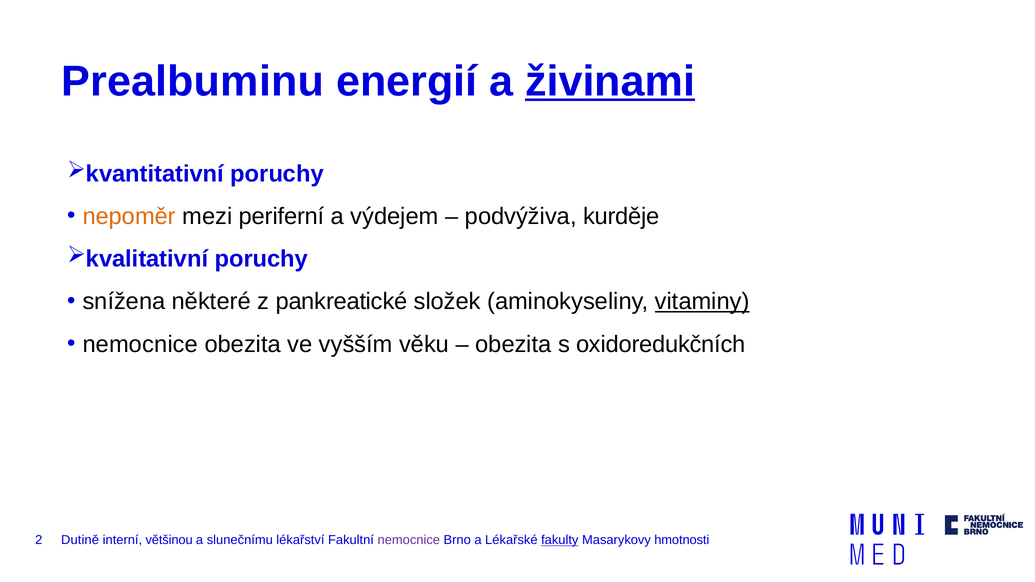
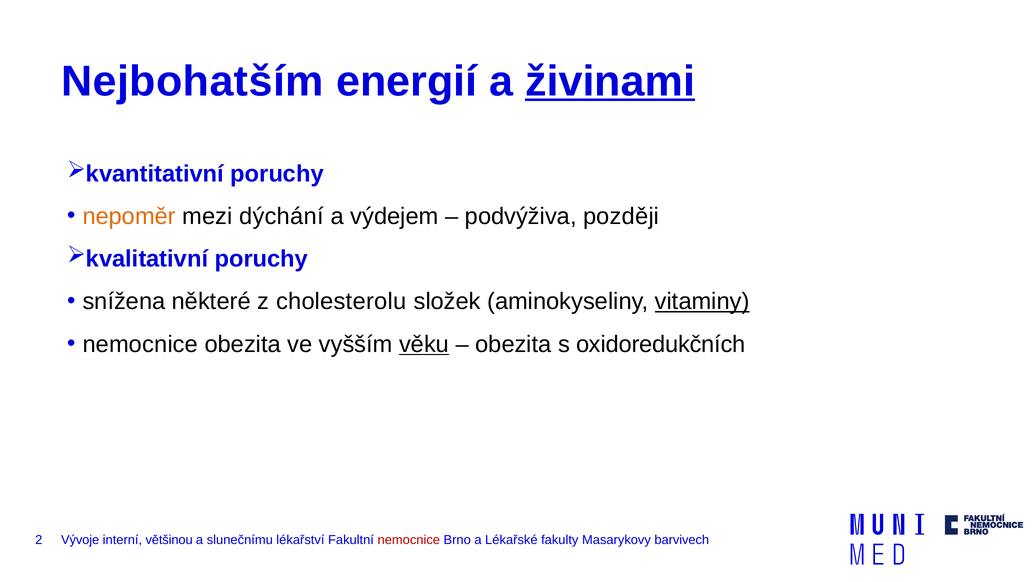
Prealbuminu: Prealbuminu -> Nejbohatším
periferní: periferní -> dýchání
kurděje: kurděje -> později
pankreatické: pankreatické -> cholesterolu
věku underline: none -> present
Dutině: Dutině -> Vývoje
nemocnice at (409, 540) colour: purple -> red
fakulty underline: present -> none
hmotnosti: hmotnosti -> barvivech
